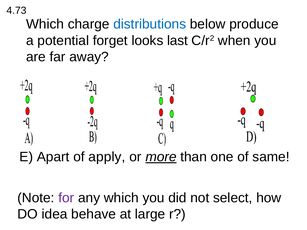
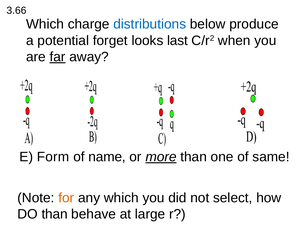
4.73: 4.73 -> 3.66
far underline: none -> present
Apart: Apart -> Form
apply: apply -> name
for colour: purple -> orange
DO idea: idea -> than
